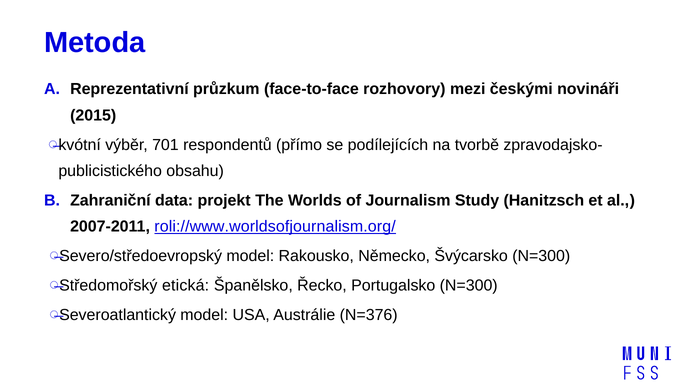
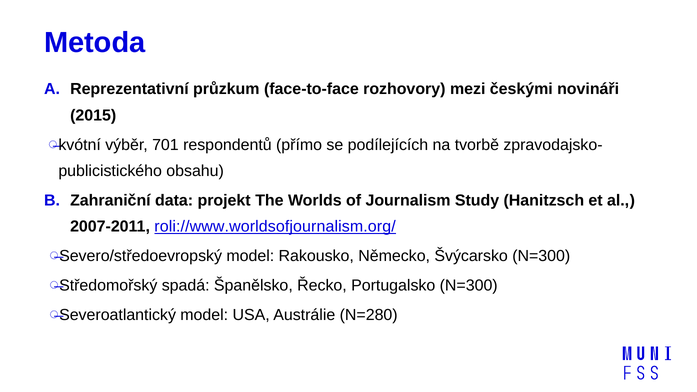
etická: etická -> spadá
N=376: N=376 -> N=280
